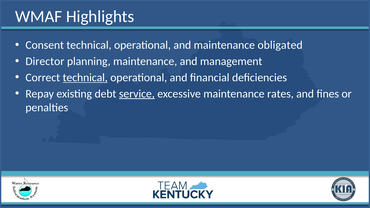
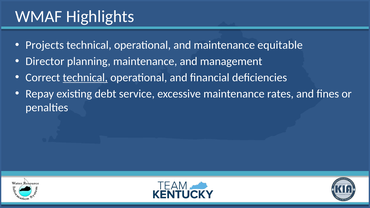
Consent: Consent -> Projects
obligated: obligated -> equitable
service underline: present -> none
